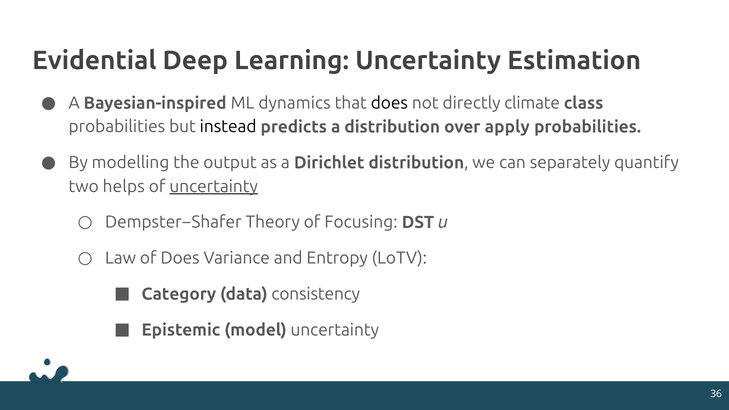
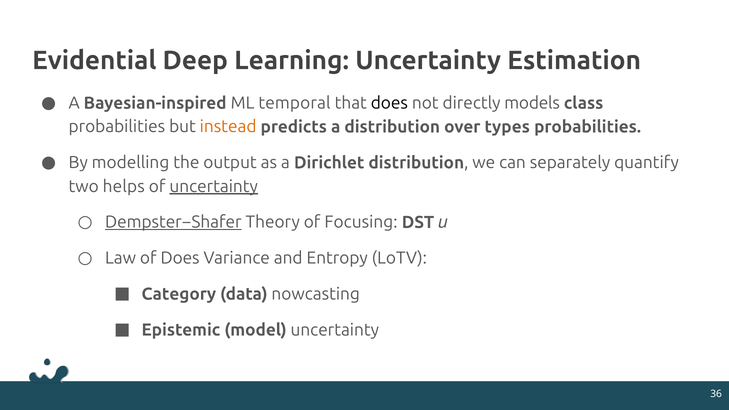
dynamics: dynamics -> temporal
climate: climate -> models
instead colour: black -> orange
apply: apply -> types
Dempster−Shafer underline: none -> present
consistency: consistency -> nowcasting
